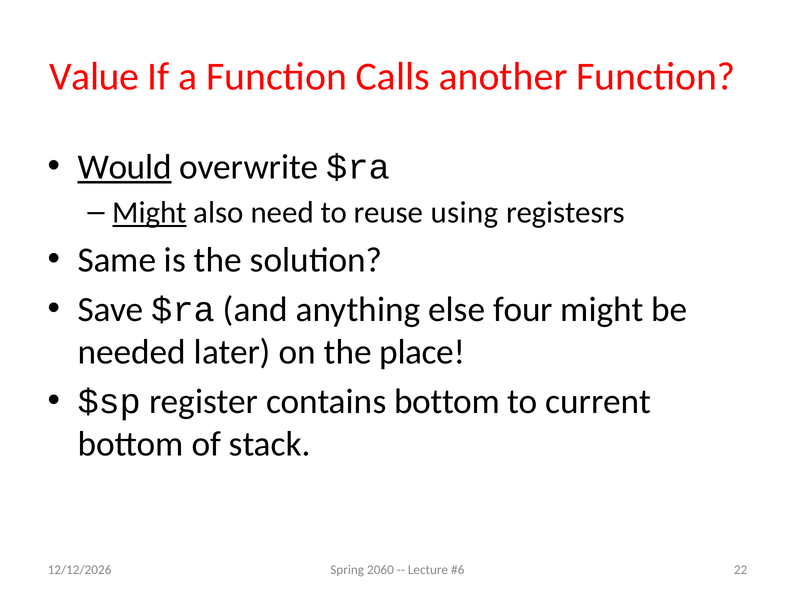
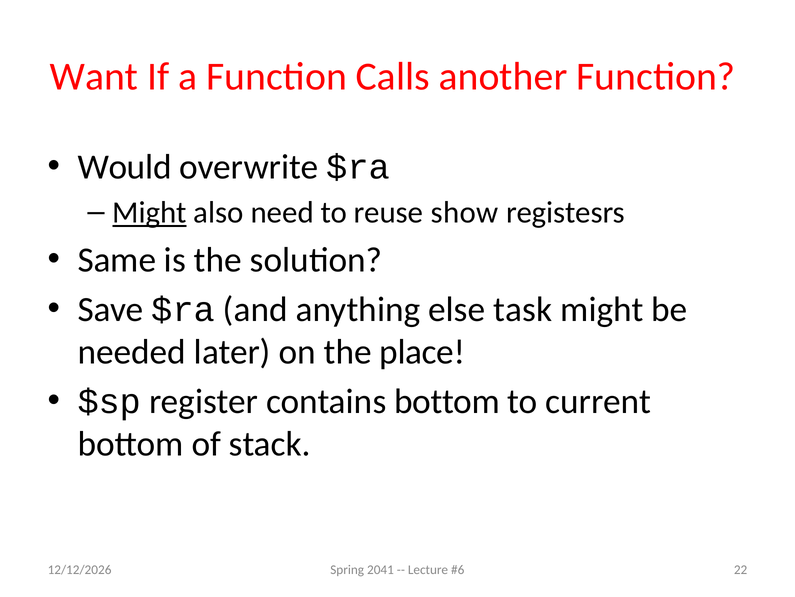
Value: Value -> Want
Would underline: present -> none
using: using -> show
four: four -> task
2060: 2060 -> 2041
